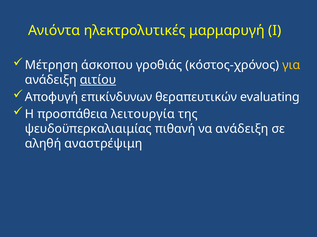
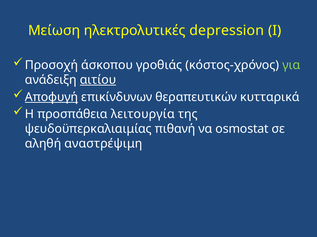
Ανιόντα: Ανιόντα -> Μείωση
μαρμαρυγή: μαρμαρυγή -> depression
Μέτρηση: Μέτρηση -> Προσοχή
για colour: yellow -> light green
Αποφυγή underline: none -> present
evaluating: evaluating -> κυτταρικά
να ανάδειξη: ανάδειξη -> osmostat
